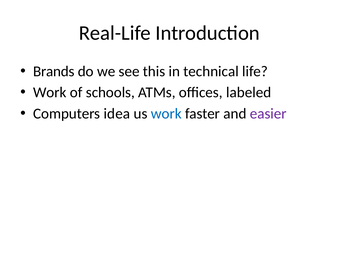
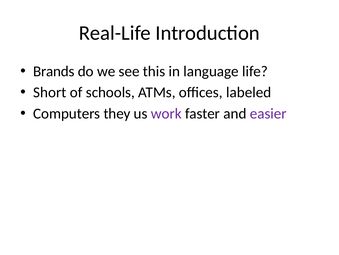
technical: technical -> language
Work at (50, 92): Work -> Short
idea: idea -> they
work at (166, 113) colour: blue -> purple
